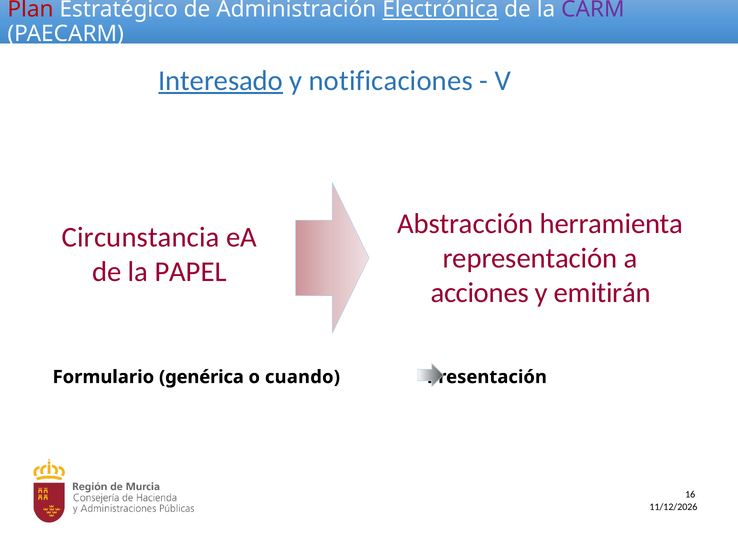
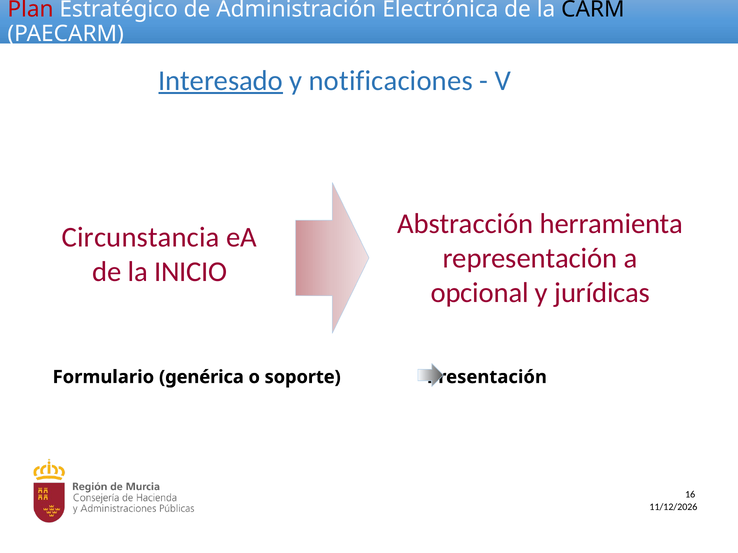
Electrónica underline: present -> none
CARM colour: purple -> black
PAPEL: PAPEL -> INICIO
acciones: acciones -> opcional
emitirán: emitirán -> jurídicas
cuando: cuando -> soporte
